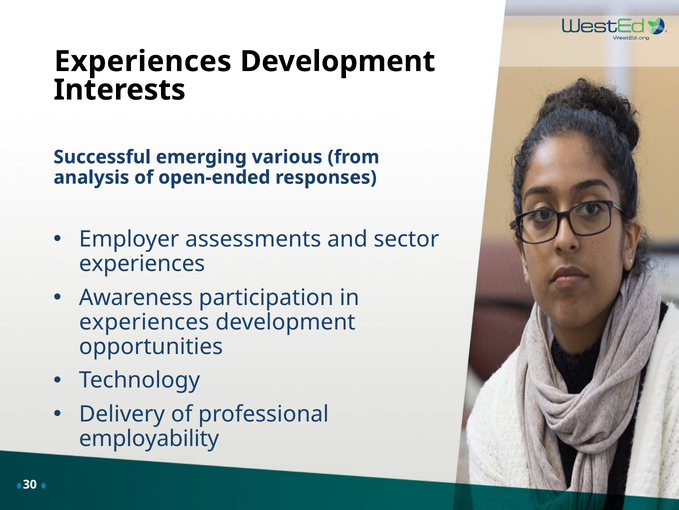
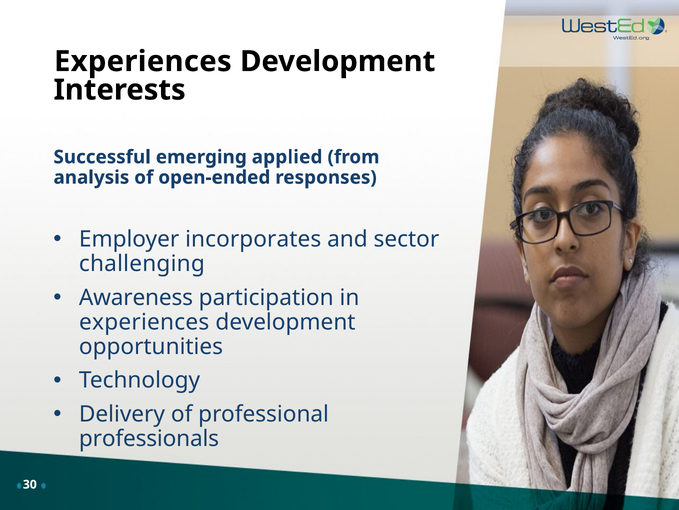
various: various -> applied
assessments: assessments -> incorporates
experiences at (142, 263): experiences -> challenging
employability: employability -> professionals
